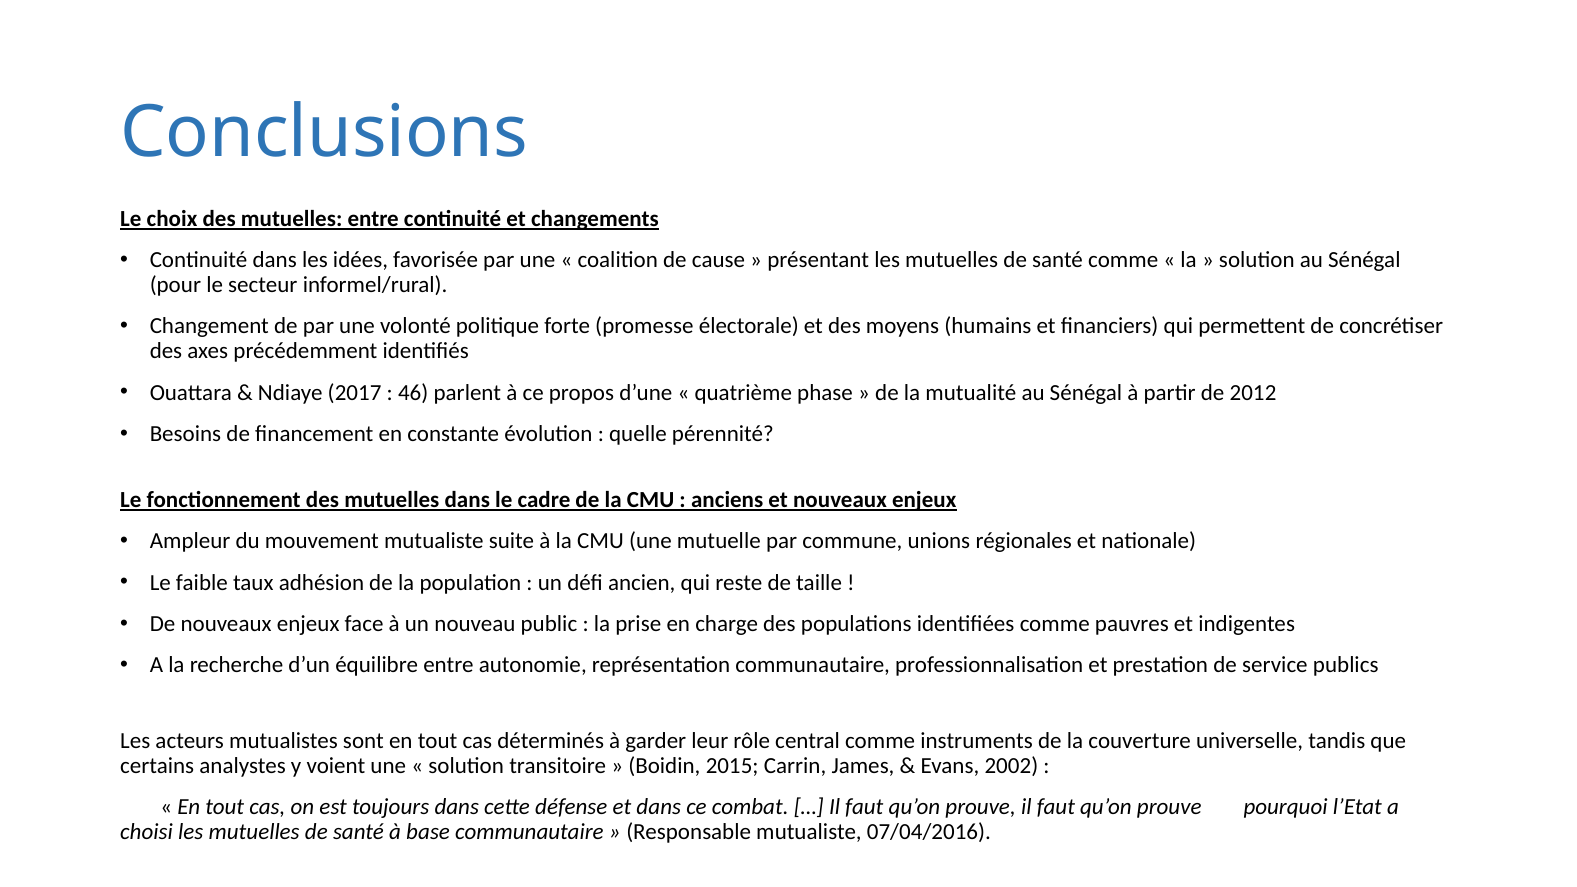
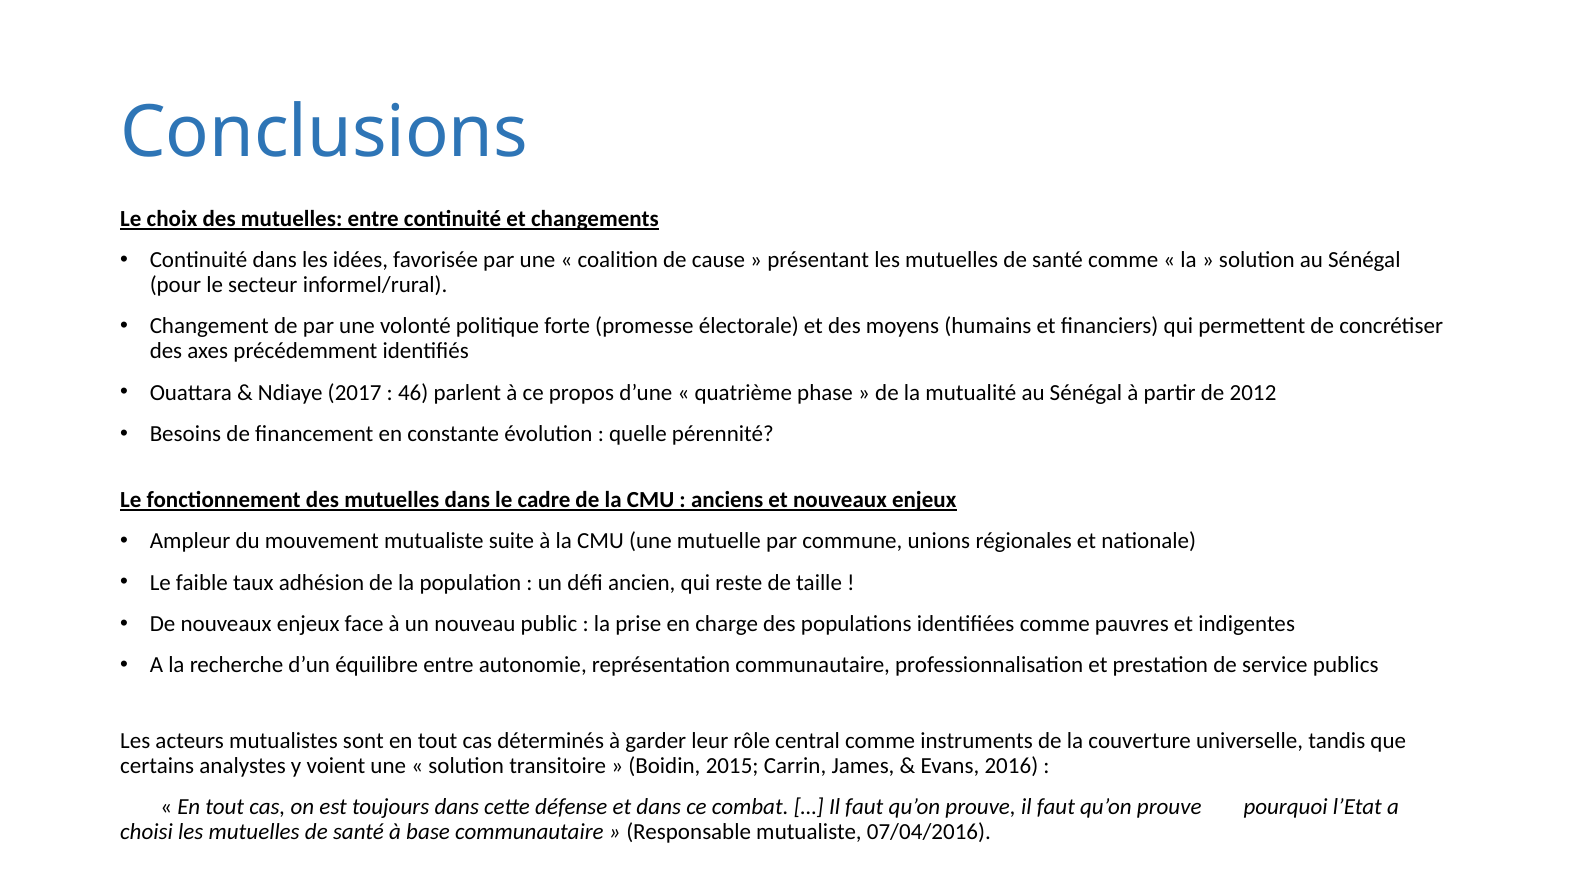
2002: 2002 -> 2016
